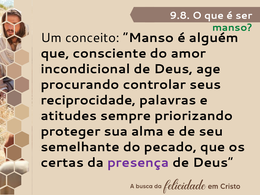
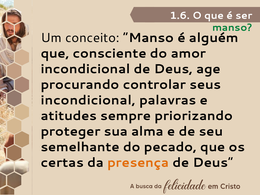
9.8: 9.8 -> 1.6
reciprocidade at (88, 100): reciprocidade -> incondicional
presença colour: purple -> orange
